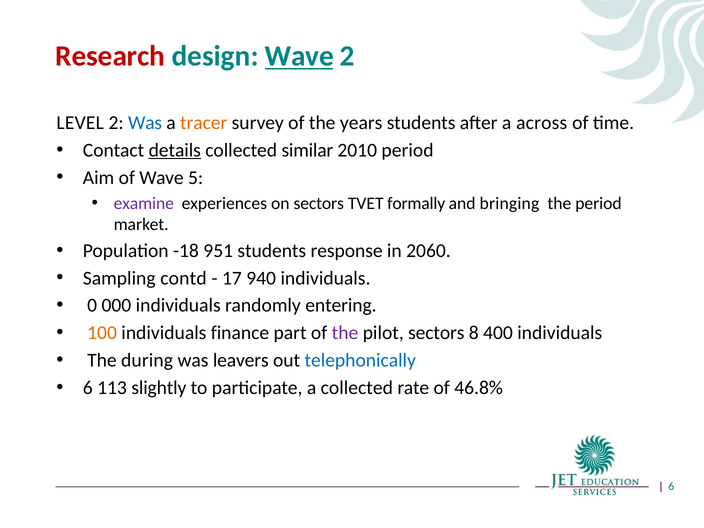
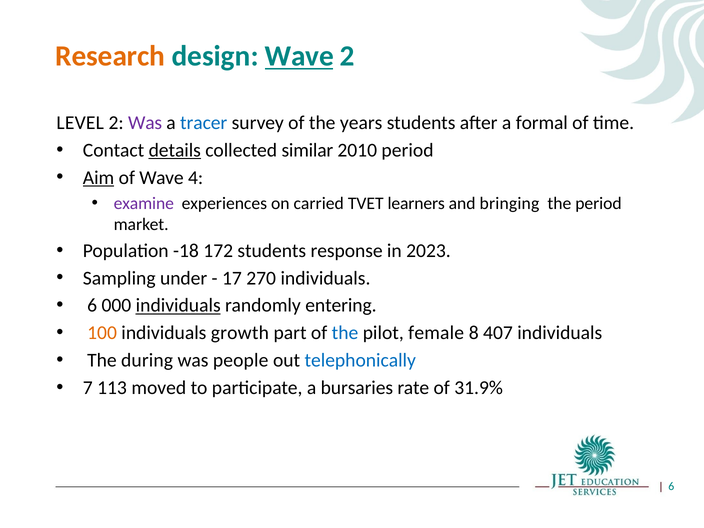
Research colour: red -> orange
Was at (145, 123) colour: blue -> purple
tracer colour: orange -> blue
across: across -> formal
Aim underline: none -> present
5: 5 -> 4
on sectors: sectors -> carried
formally: formally -> learners
951: 951 -> 172
2060: 2060 -> 2023
contd: contd -> under
940: 940 -> 270
0 at (92, 306): 0 -> 6
individuals at (178, 306) underline: none -> present
finance: finance -> growth
the at (345, 333) colour: purple -> blue
pilot sectors: sectors -> female
400: 400 -> 407
leavers: leavers -> people
6 at (88, 388): 6 -> 7
slightly: slightly -> moved
a collected: collected -> bursaries
46.8%: 46.8% -> 31.9%
